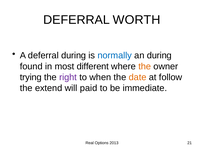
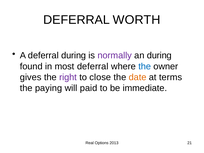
normally colour: blue -> purple
most different: different -> deferral
the at (145, 66) colour: orange -> blue
trying: trying -> gives
when: when -> close
follow: follow -> terms
extend: extend -> paying
